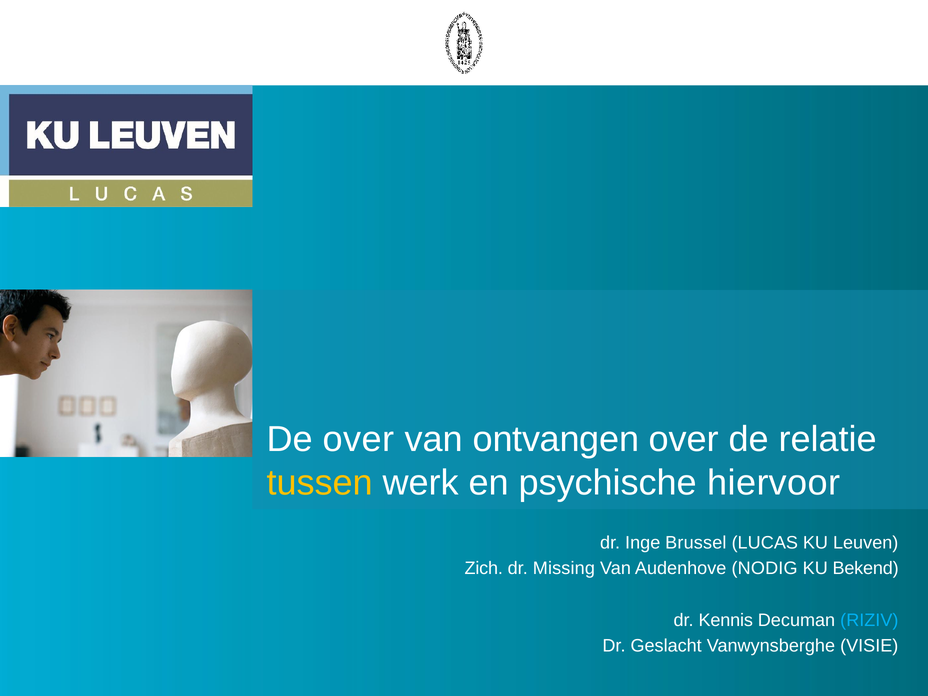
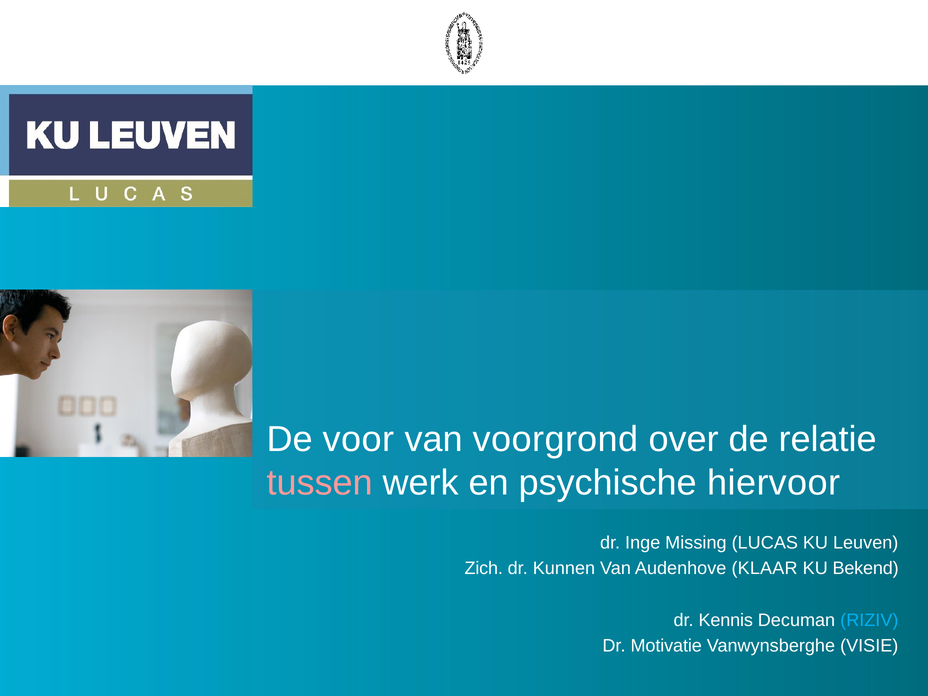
De over: over -> voor
ontvangen: ontvangen -> voorgrond
tussen colour: yellow -> pink
Brussel: Brussel -> Missing
Missing: Missing -> Kunnen
NODIG: NODIG -> KLAAR
Geslacht: Geslacht -> Motivatie
